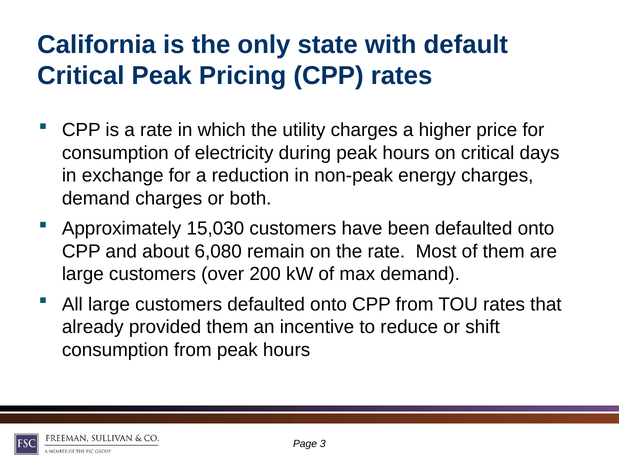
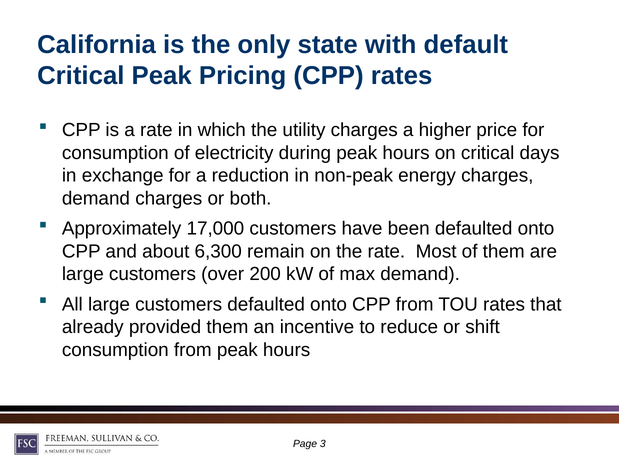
15,030: 15,030 -> 17,000
6,080: 6,080 -> 6,300
